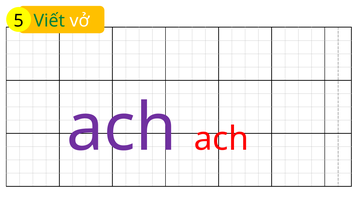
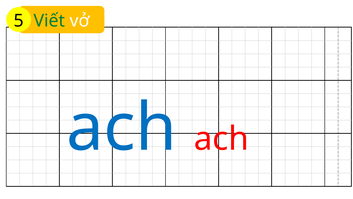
ach at (122, 128) colour: purple -> blue
